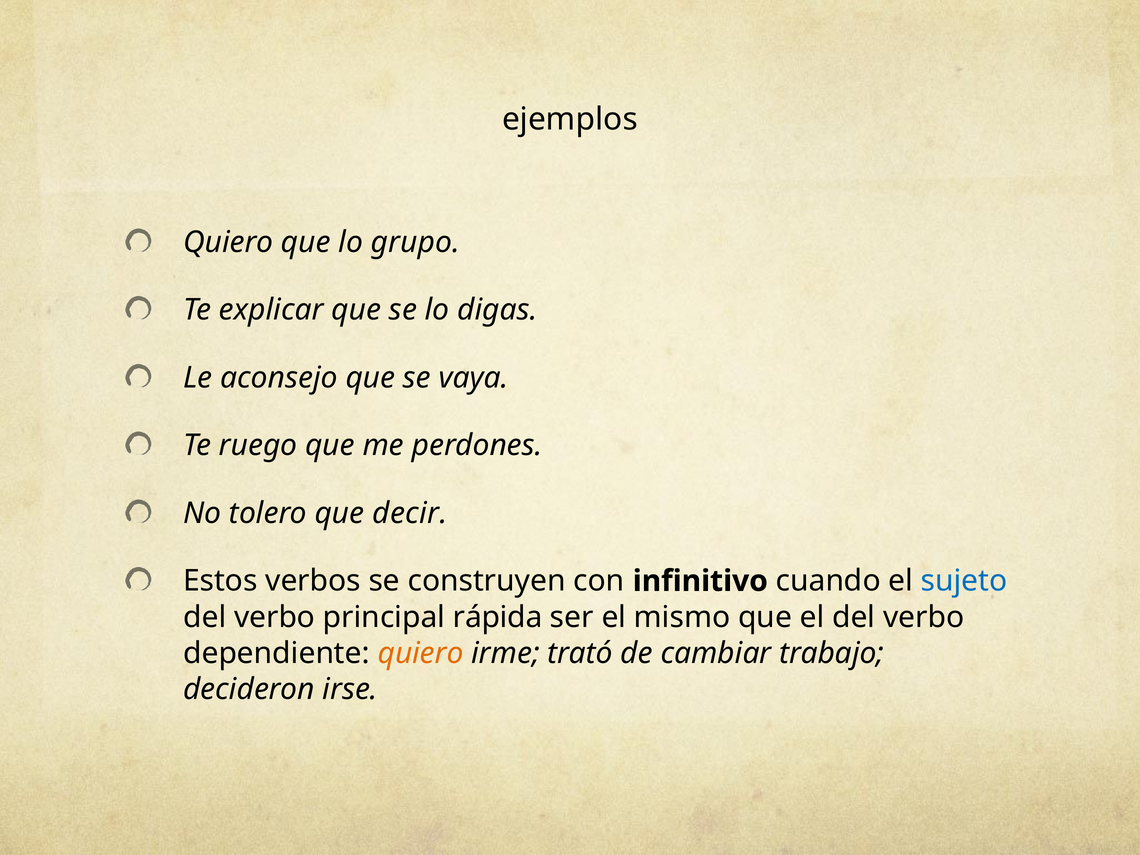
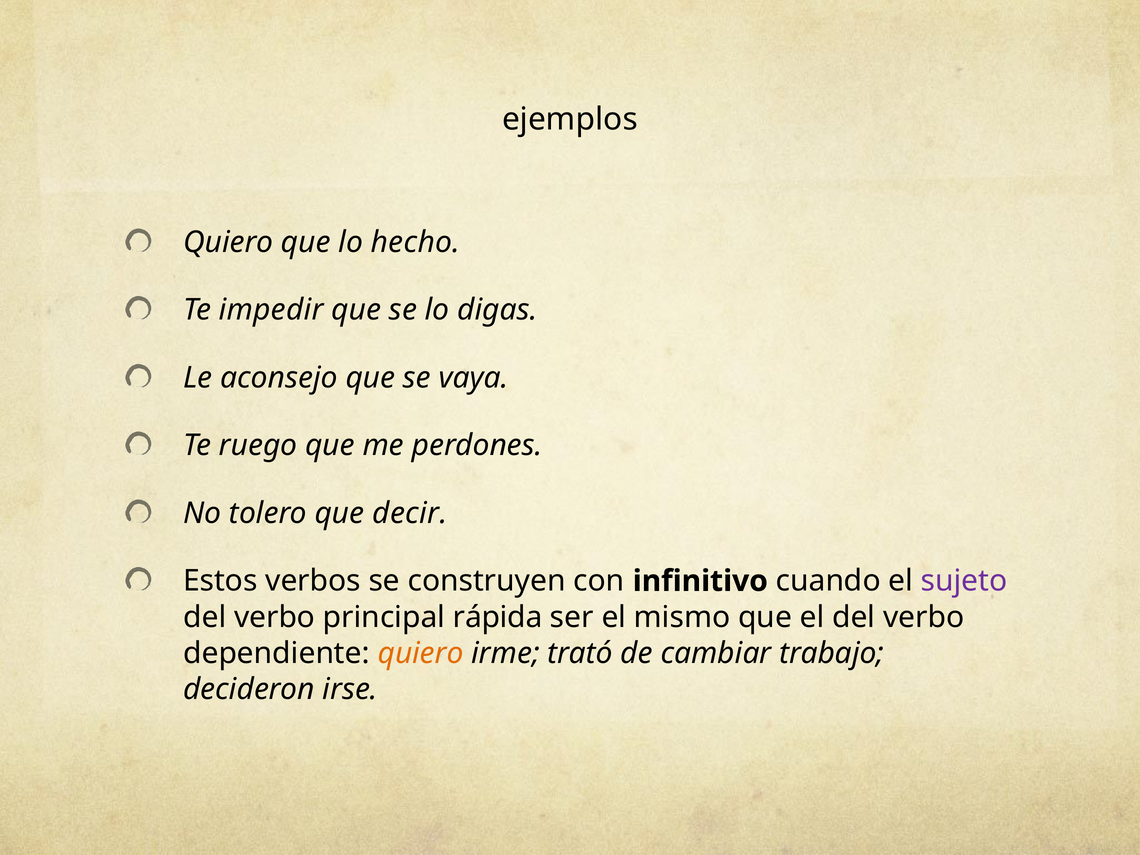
grupo: grupo -> hecho
explicar: explicar -> impedir
sujeto colour: blue -> purple
